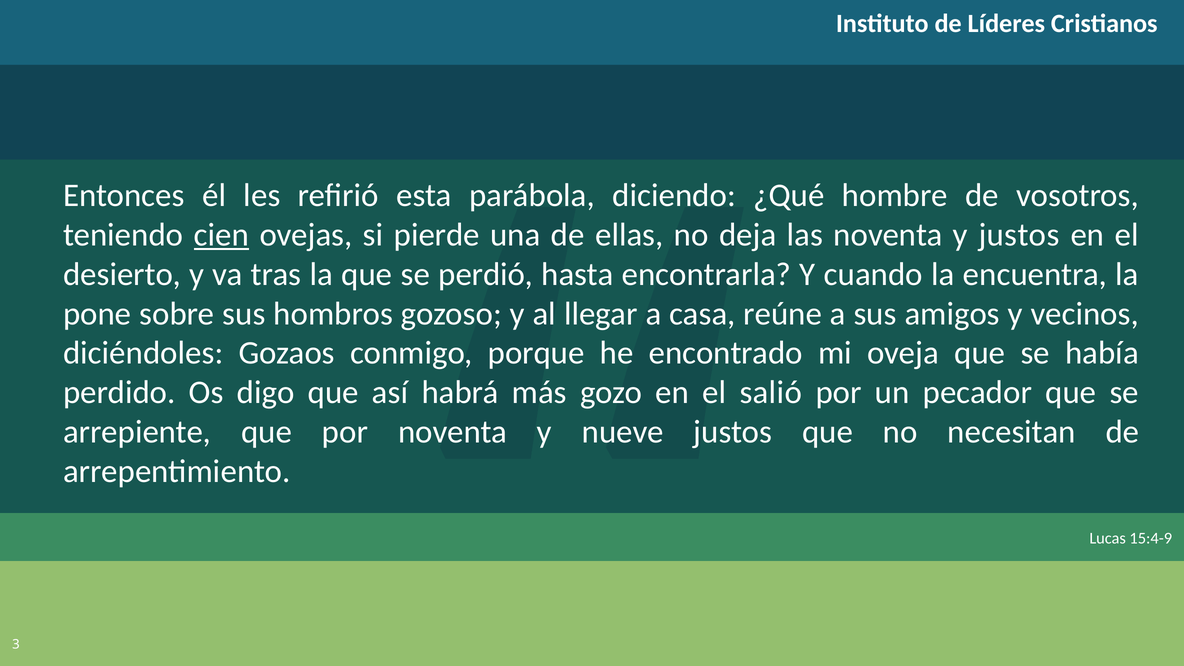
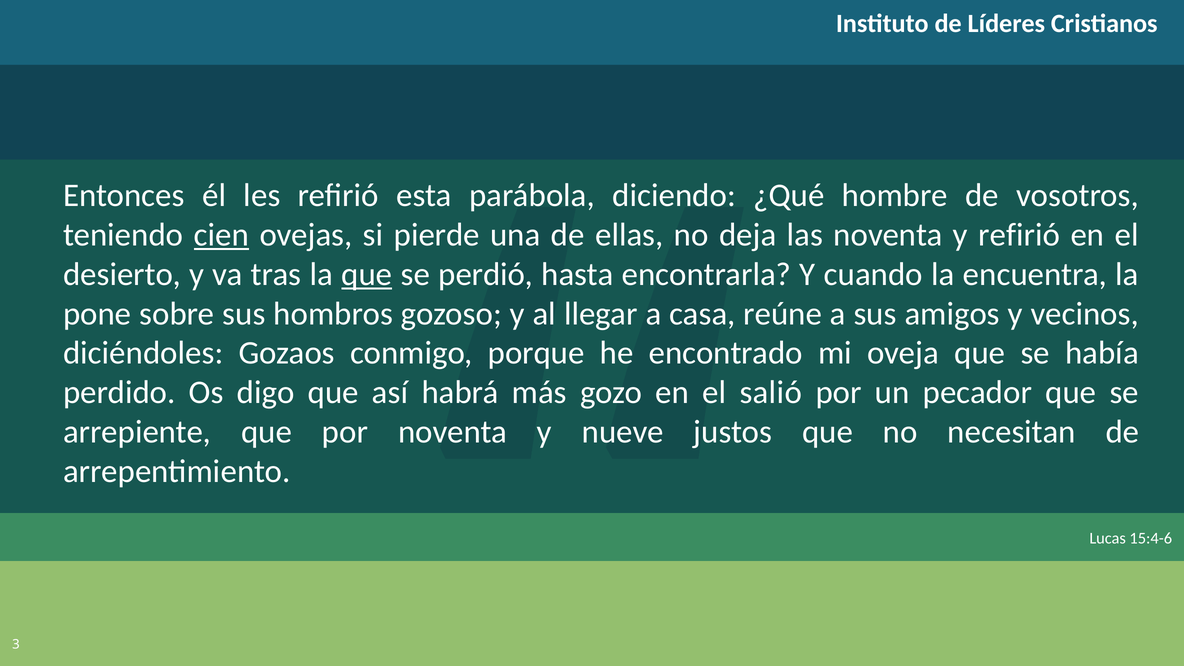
y justos: justos -> refirió
que at (367, 274) underline: none -> present
15:4-9: 15:4-9 -> 15:4-6
